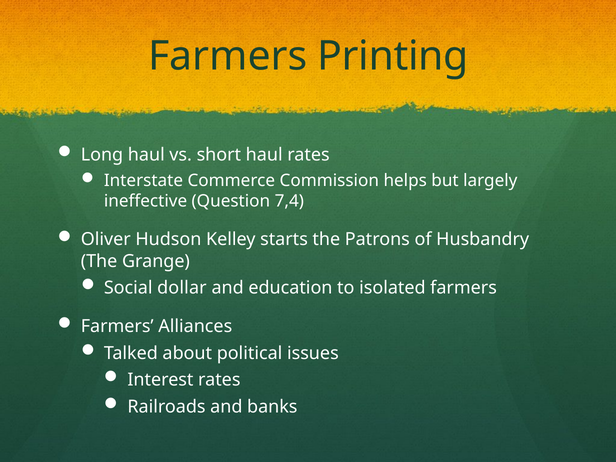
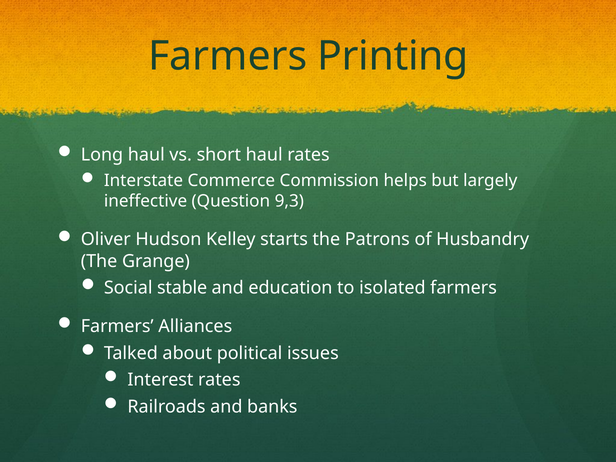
7,4: 7,4 -> 9,3
dollar: dollar -> stable
